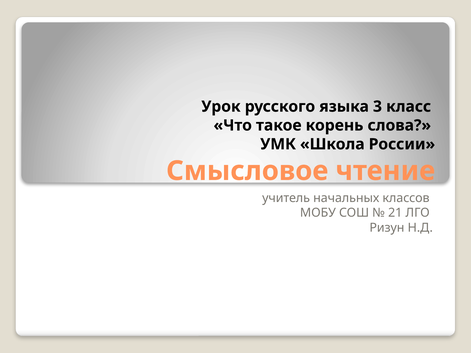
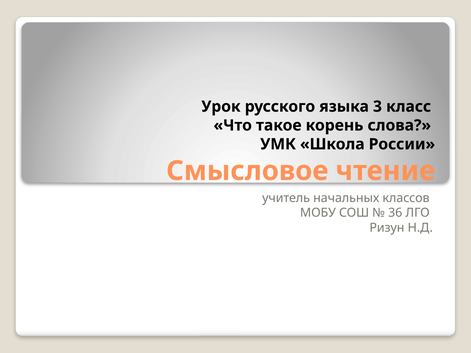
21: 21 -> 36
